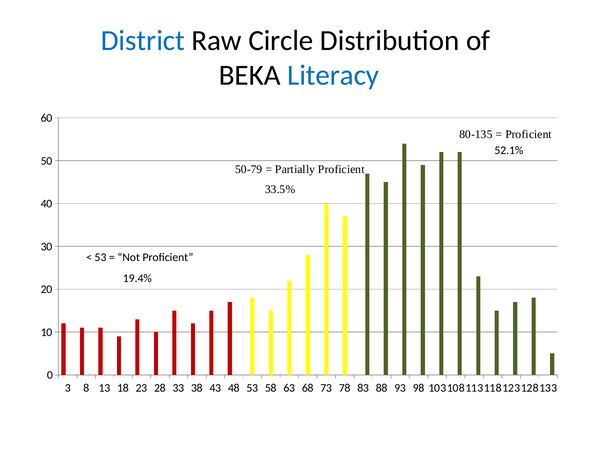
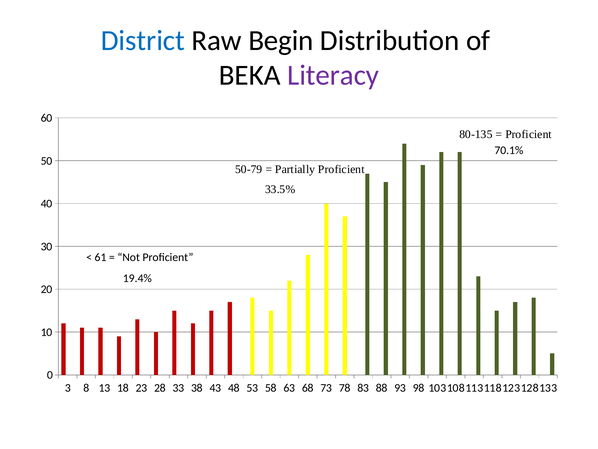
Circle: Circle -> Begin
Literacy colour: blue -> purple
52.1%: 52.1% -> 70.1%
53 at (100, 257): 53 -> 61
